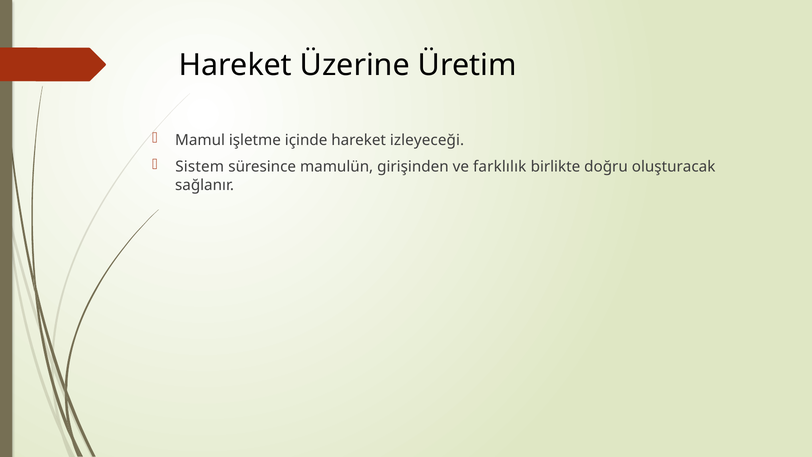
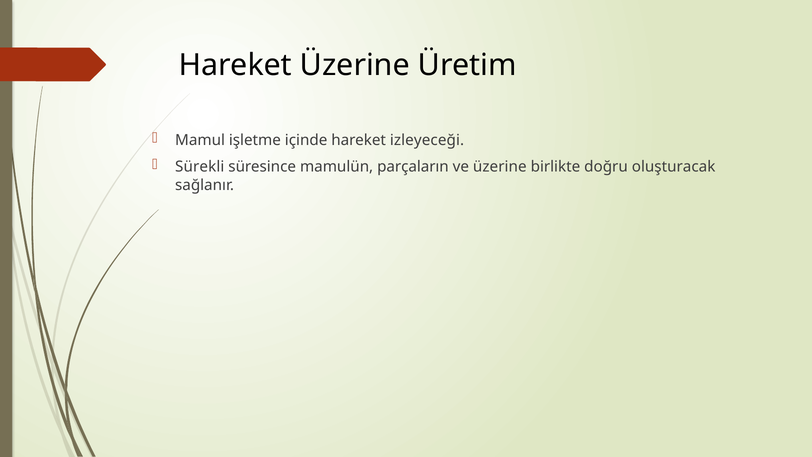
Sistem: Sistem -> Sürekli
girişinden: girişinden -> parçaların
ve farklılık: farklılık -> üzerine
